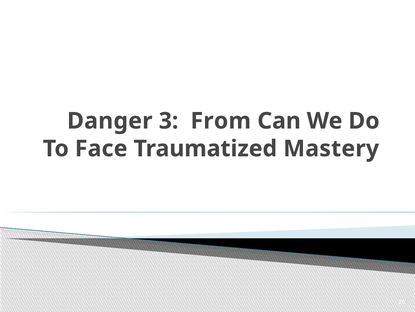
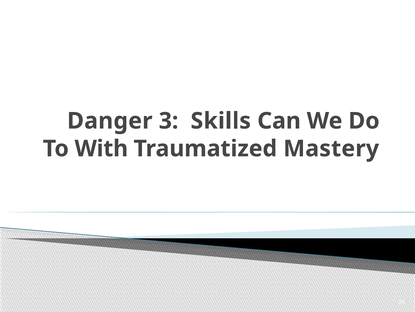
From: From -> Skills
Face: Face -> With
